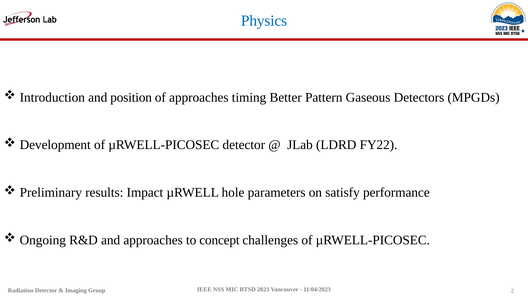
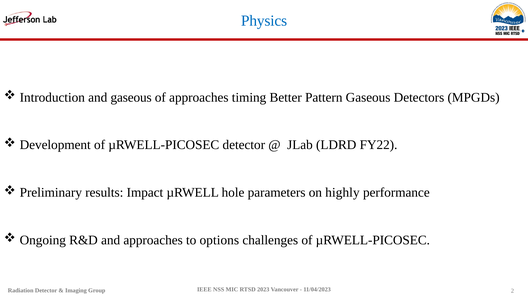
and position: position -> gaseous
satisfy: satisfy -> highly
concept: concept -> options
